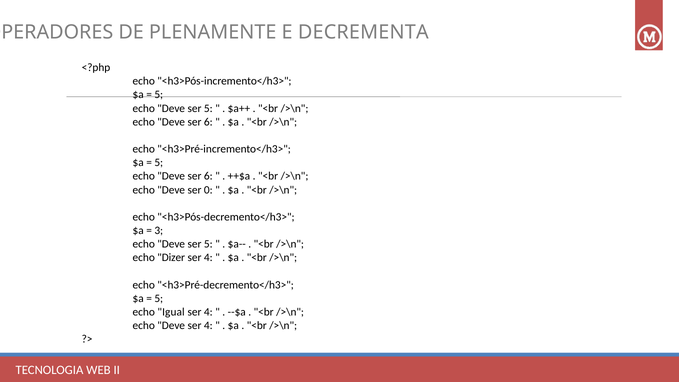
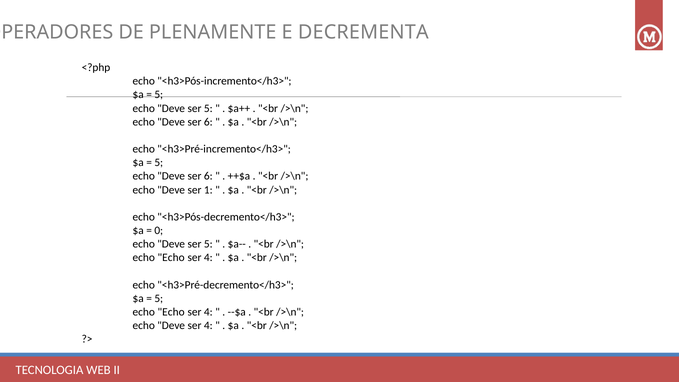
0: 0 -> 1
3: 3 -> 0
Dizer at (171, 258): Dizer -> Echo
Igual at (171, 312): Igual -> Echo
